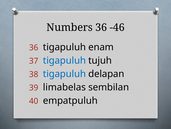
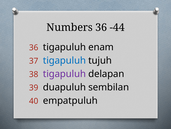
-46: -46 -> -44
tigapuluh at (64, 73) colour: blue -> purple
limabelas: limabelas -> duapuluh
